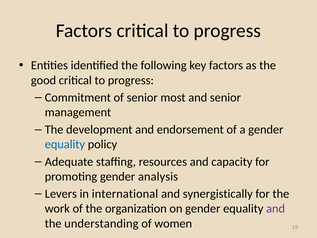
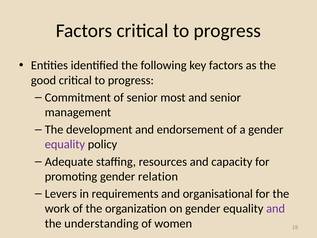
equality at (65, 144) colour: blue -> purple
analysis: analysis -> relation
international: international -> requirements
synergistically: synergistically -> organisational
